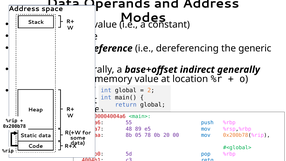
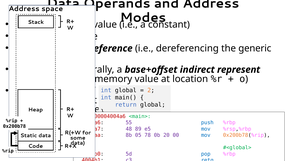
indirect generally: generally -> represent
